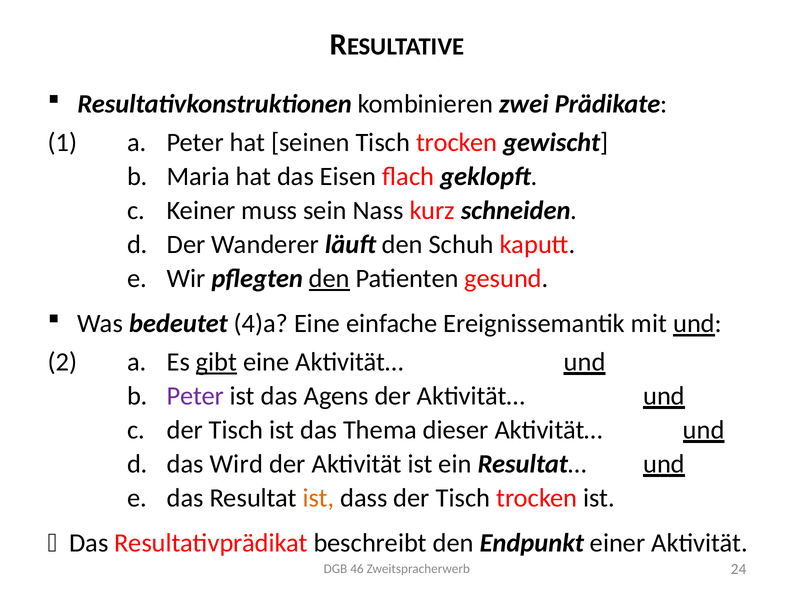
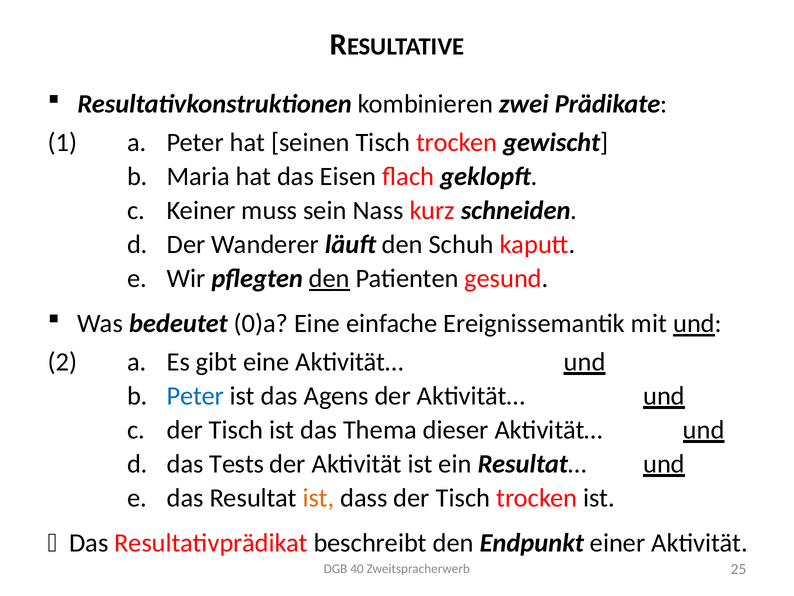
4)a: 4)a -> 0)a
gibt underline: present -> none
Peter at (195, 396) colour: purple -> blue
Wird: Wird -> Tests
46: 46 -> 40
24: 24 -> 25
